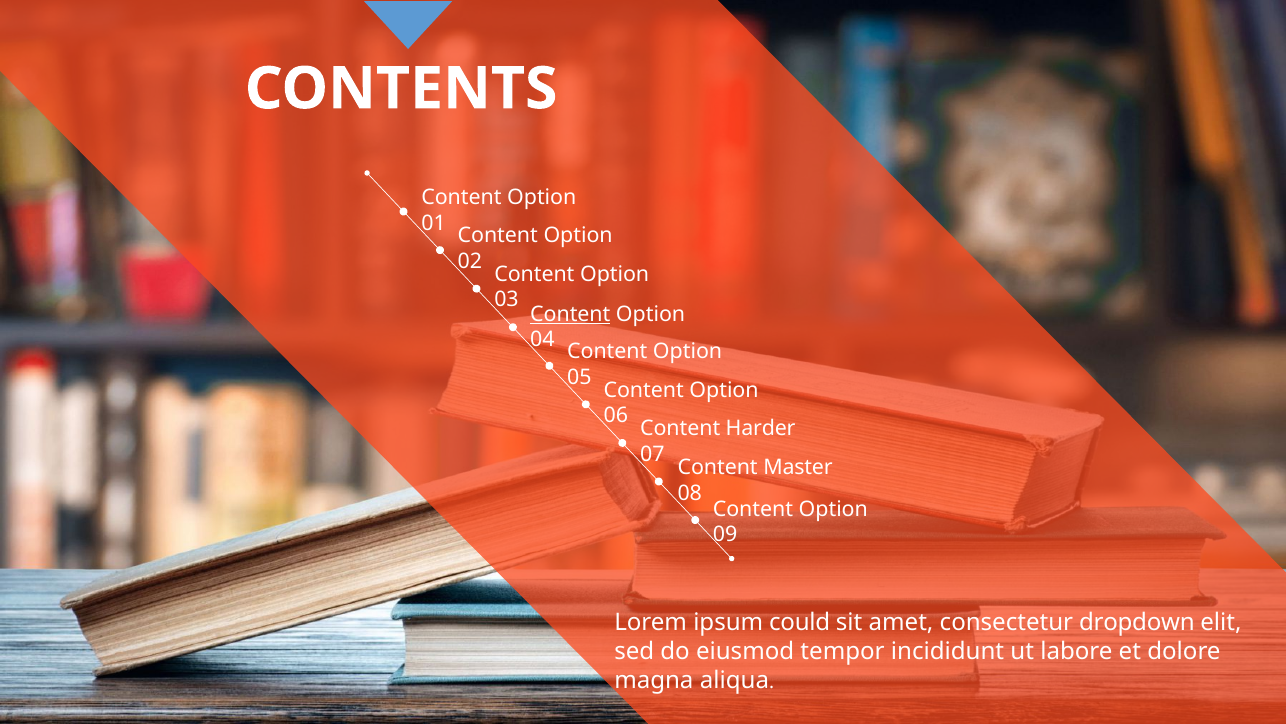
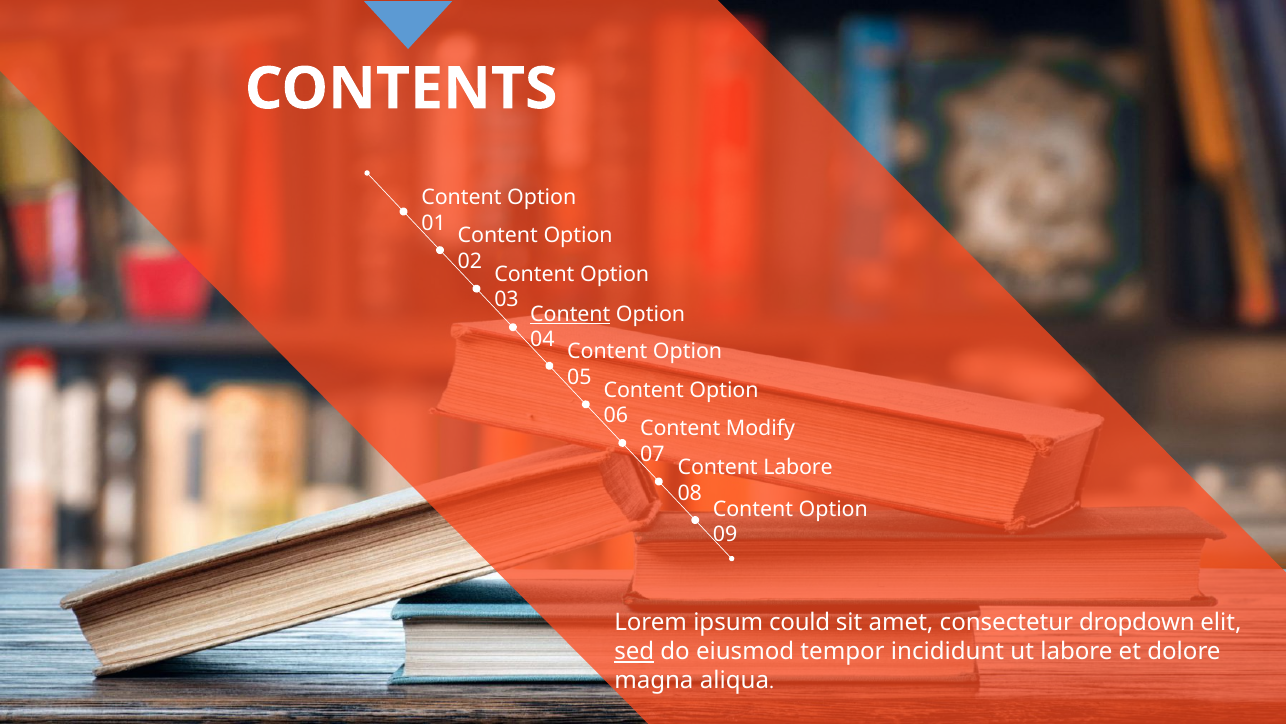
Harder: Harder -> Modify
Content Master: Master -> Labore
sed underline: none -> present
